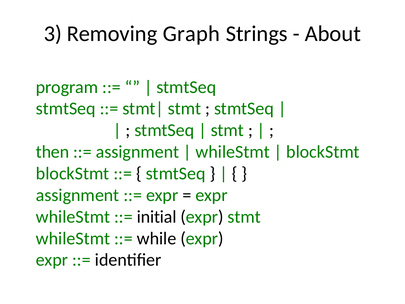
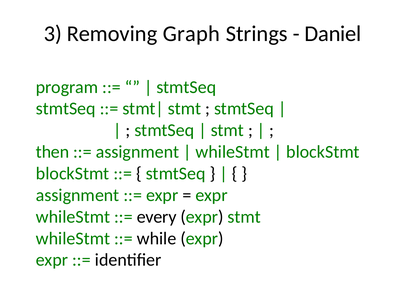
About: About -> Daniel
initial: initial -> every
